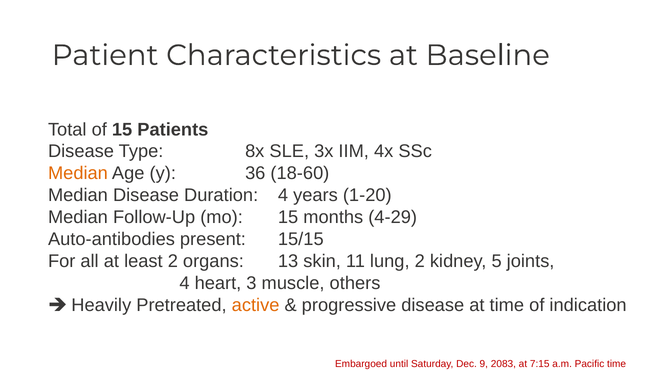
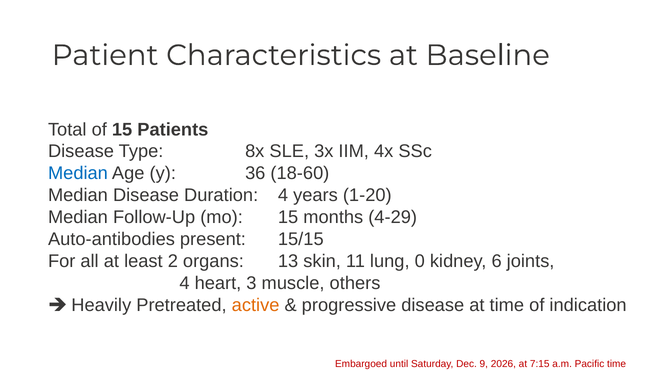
Median at (78, 173) colour: orange -> blue
lung 2: 2 -> 0
5: 5 -> 6
2083: 2083 -> 2026
